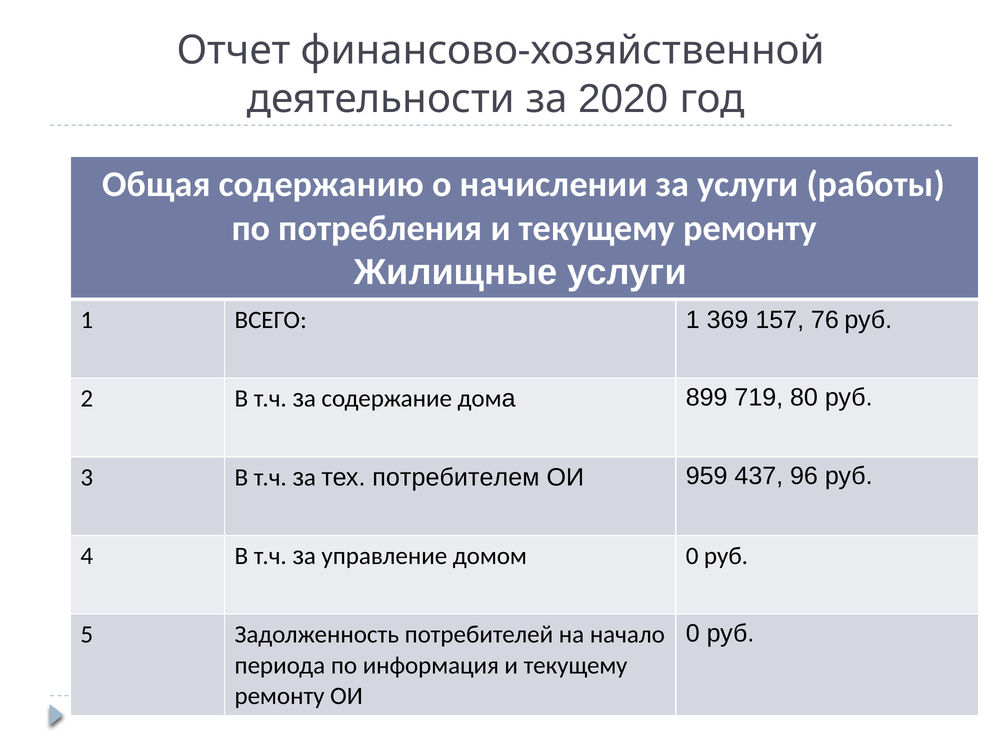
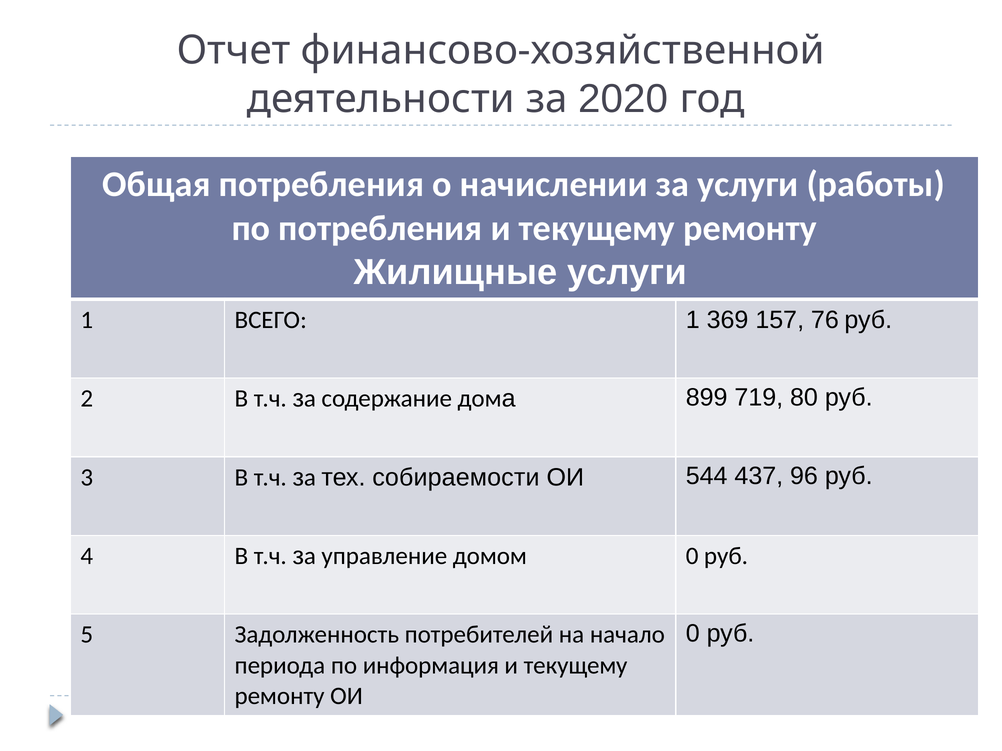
Общая содержанию: содержанию -> потребления
потребителем: потребителем -> собираемости
959: 959 -> 544
